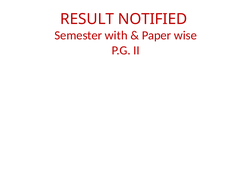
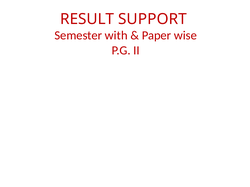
NOTIFIED: NOTIFIED -> SUPPORT
